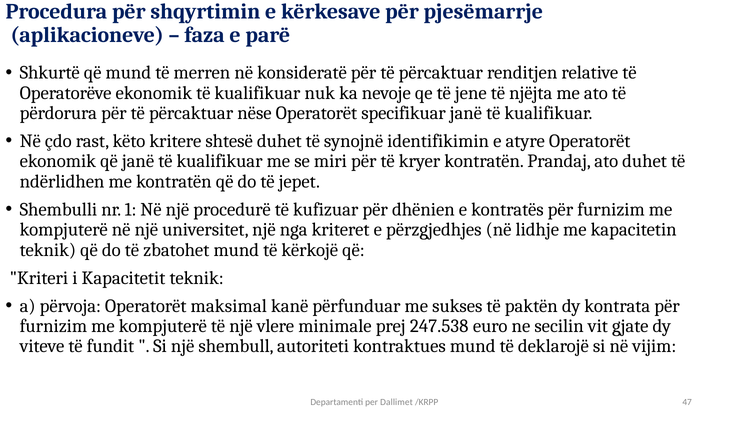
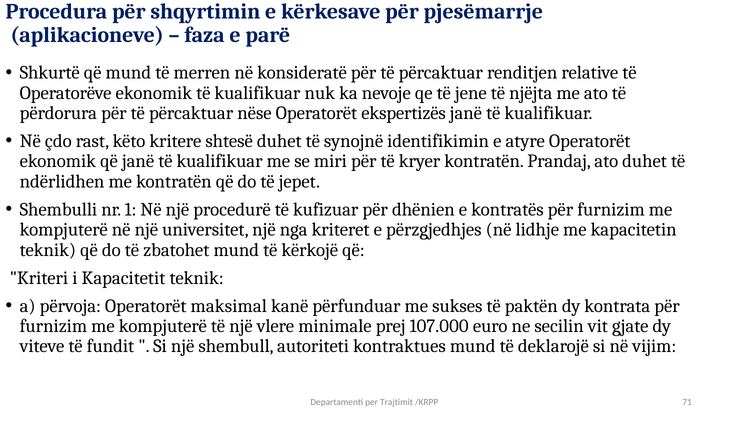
specifikuar: specifikuar -> ekspertizës
247.538: 247.538 -> 107.000
Dallimet: Dallimet -> Trajtimit
47: 47 -> 71
